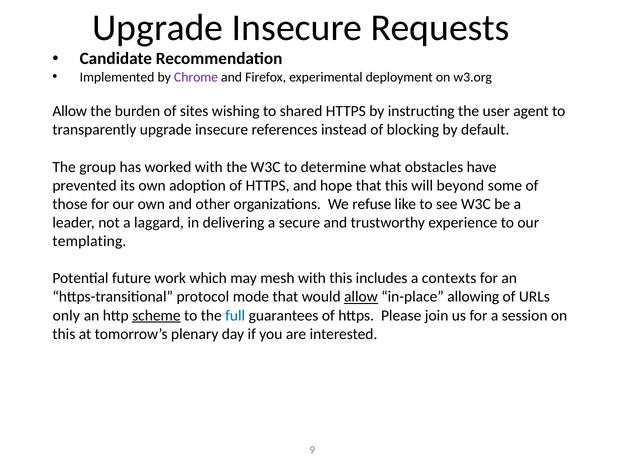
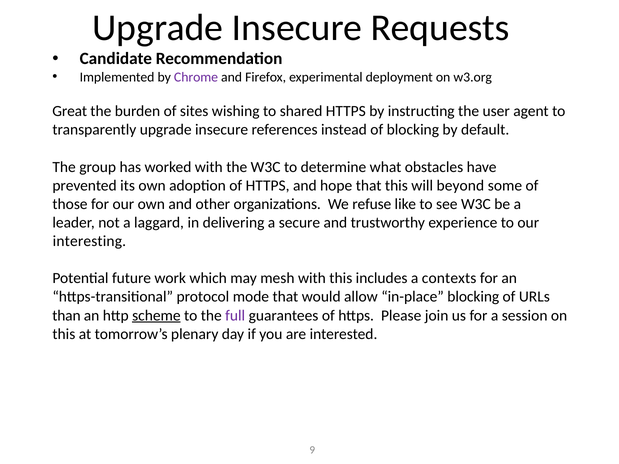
Allow at (70, 111): Allow -> Great
templating: templating -> interesting
allow at (361, 297) underline: present -> none
in-place allowing: allowing -> blocking
only: only -> than
full colour: blue -> purple
